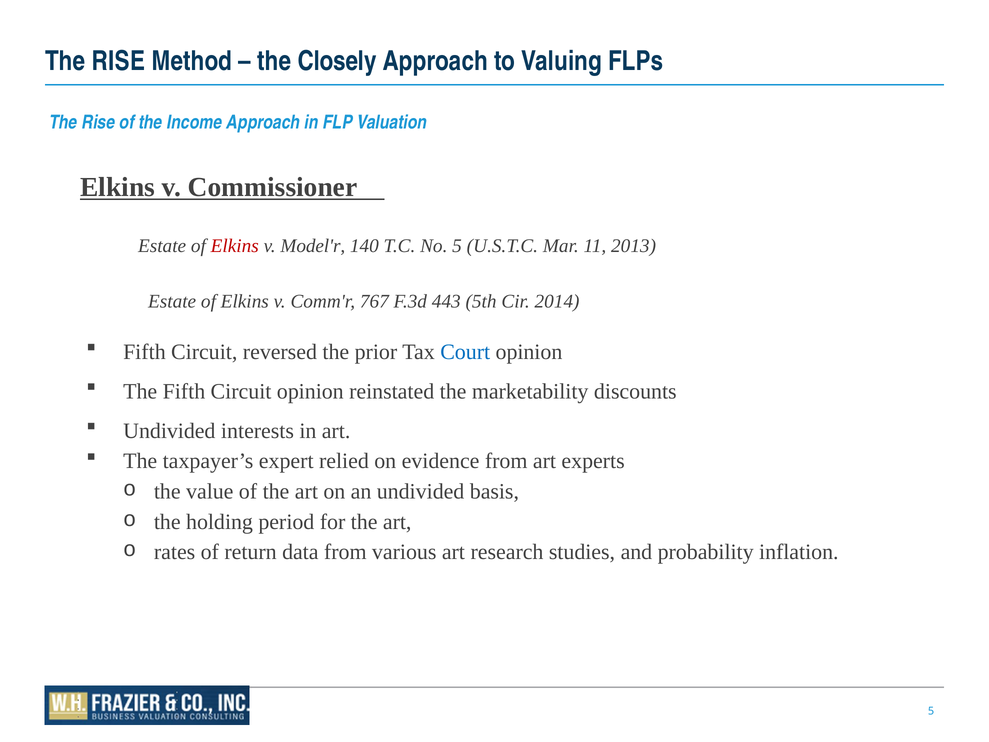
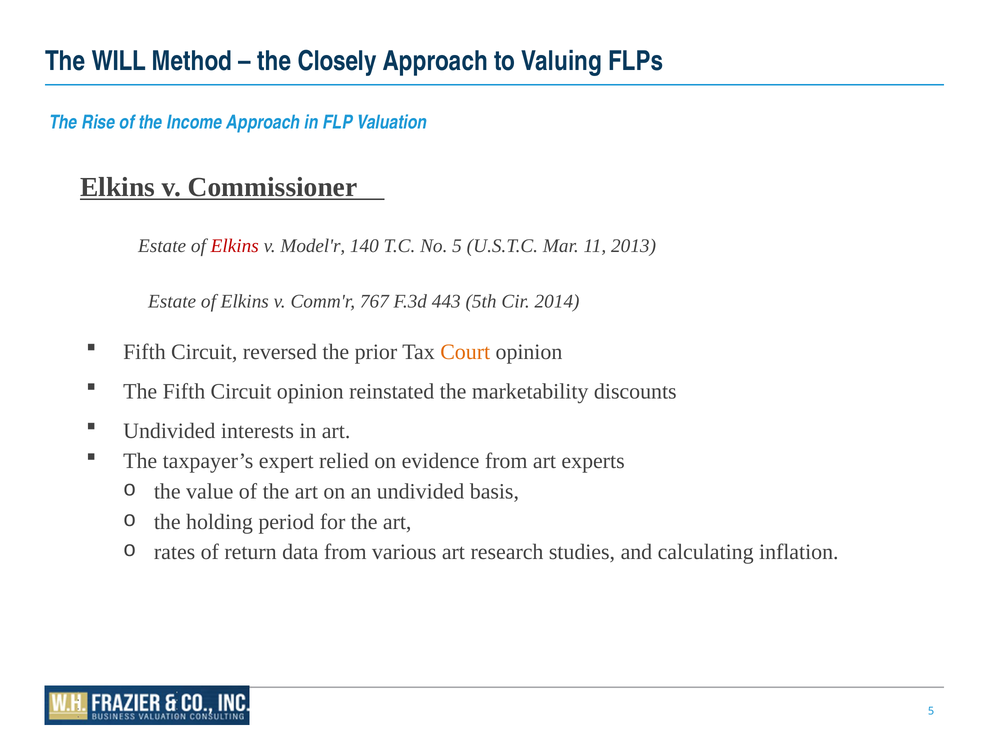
RISE at (118, 61): RISE -> WILL
Court colour: blue -> orange
probability: probability -> calculating
